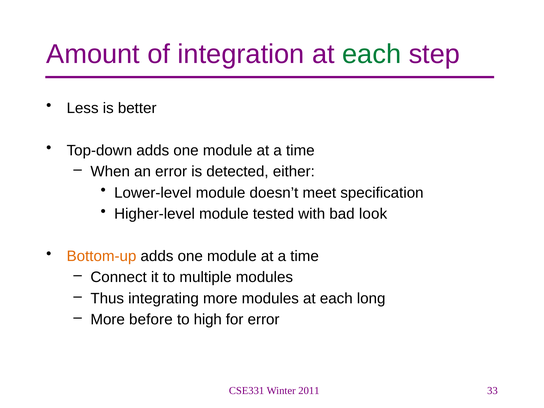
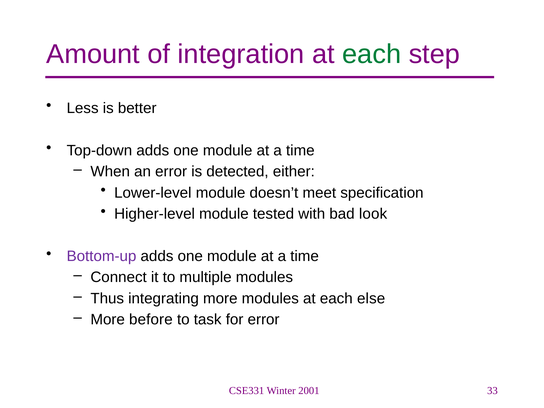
Bottom-up colour: orange -> purple
long: long -> else
high: high -> task
2011: 2011 -> 2001
